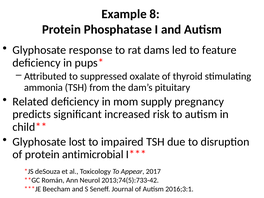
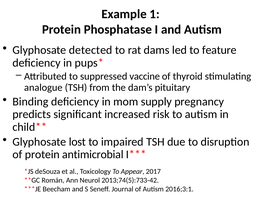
8: 8 -> 1
response: response -> detected
oxalate: oxalate -> vaccine
ammonia: ammonia -> analogue
Related: Related -> Binding
